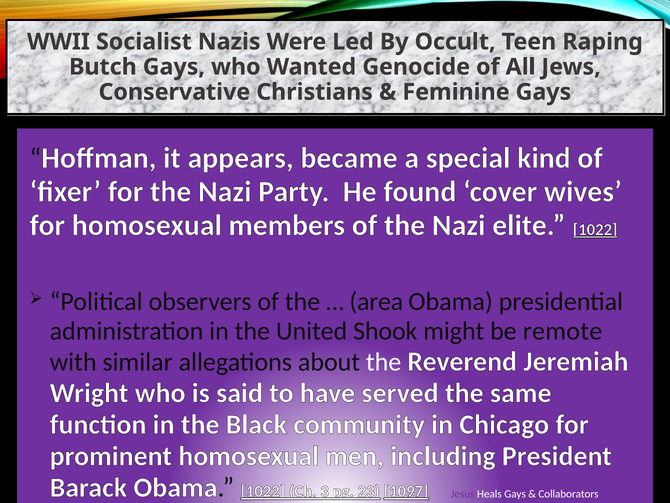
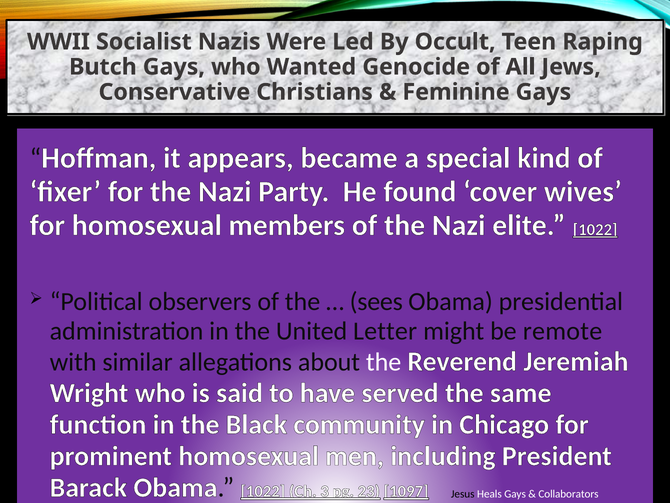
area: area -> sees
Shook: Shook -> Letter
Jesus colour: purple -> black
